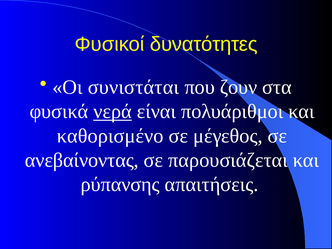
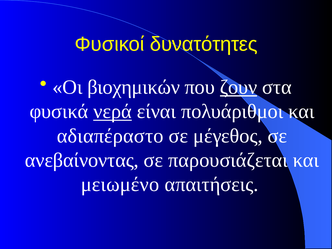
συνιστάται: συνιστάται -> βιοχημικών
ζουν underline: none -> present
καθορισμένο: καθορισμένο -> αδιαπέραστο
ρύπανσης: ρύπανσης -> μειωμένο
